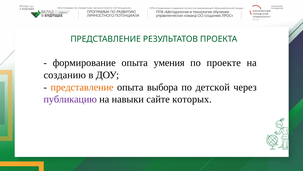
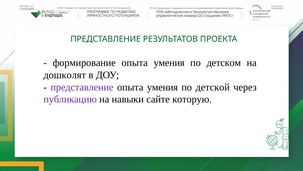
проекте: проекте -> детском
созданию: созданию -> дошколят
представление at (82, 87) colour: orange -> purple
выбора at (162, 87): выбора -> умения
которых: которых -> которую
